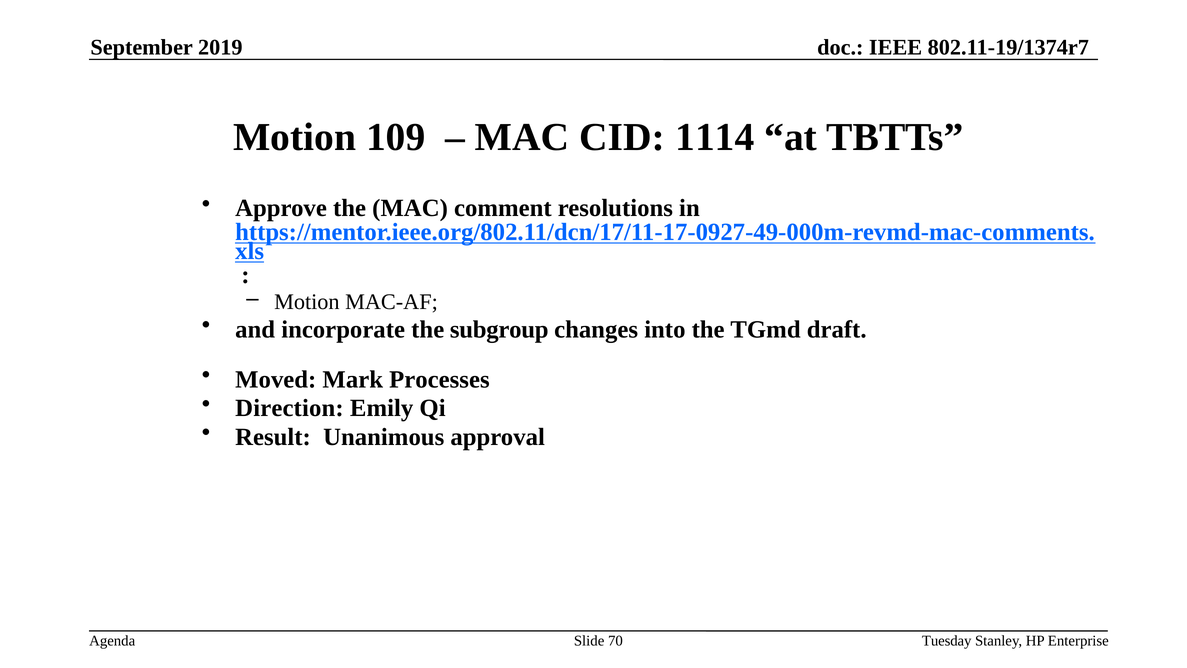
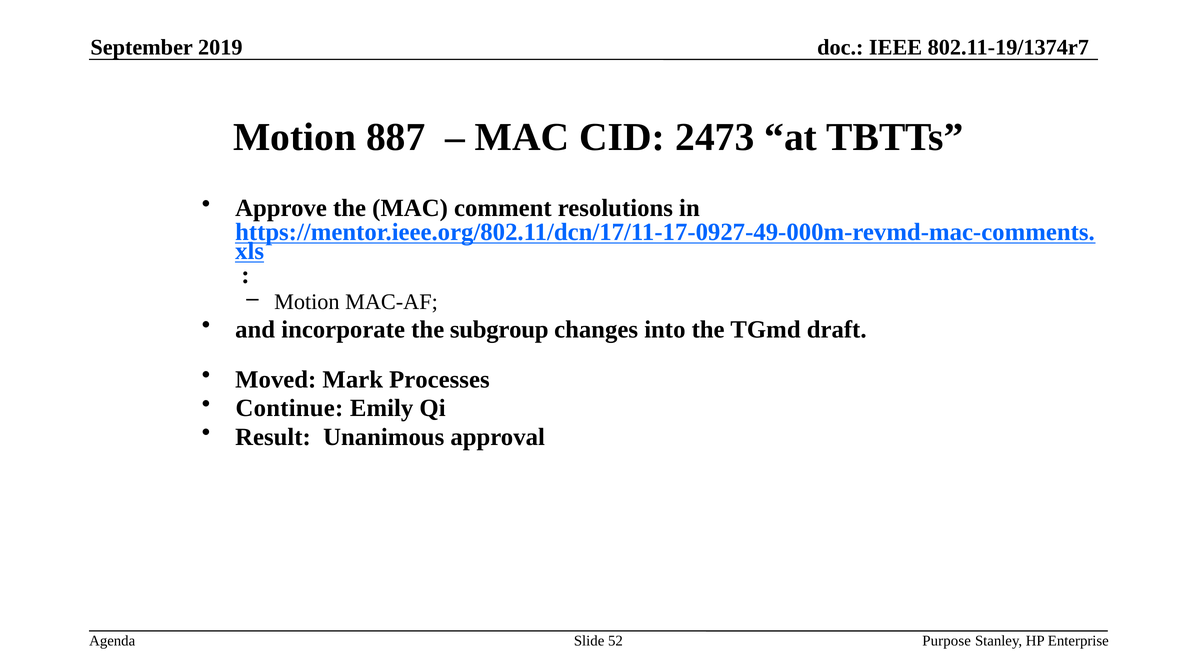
109: 109 -> 887
1114: 1114 -> 2473
Direction: Direction -> Continue
70: 70 -> 52
Tuesday: Tuesday -> Purpose
